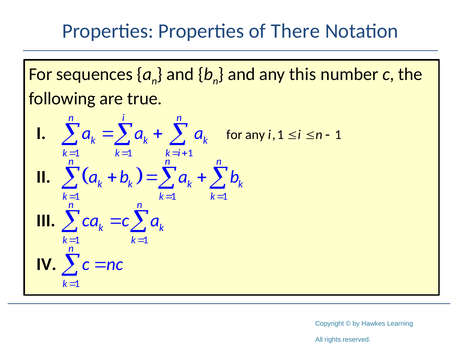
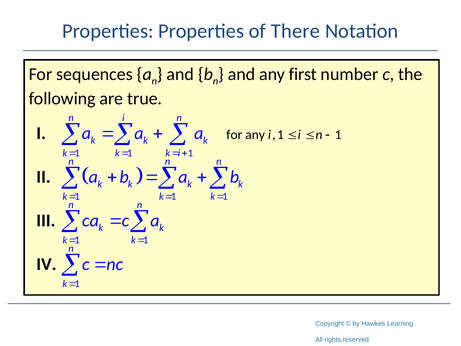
this: this -> first
